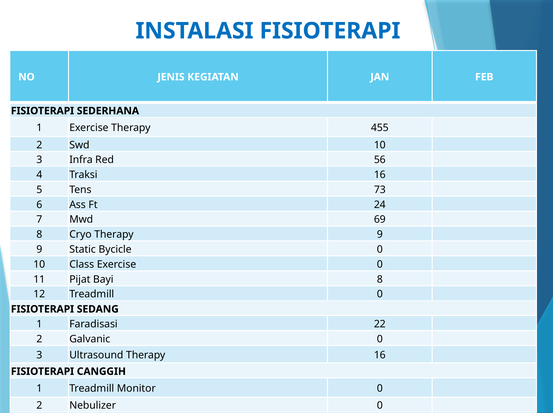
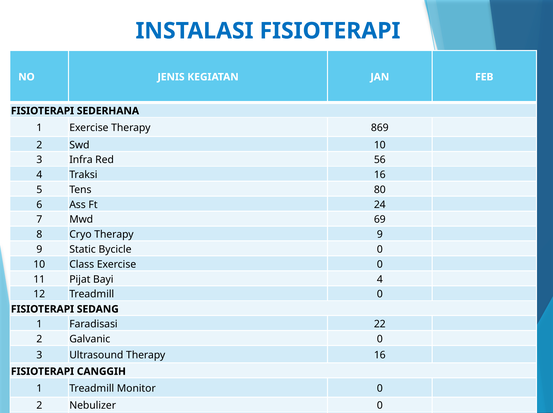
455: 455 -> 869
73: 73 -> 80
Bayi 8: 8 -> 4
